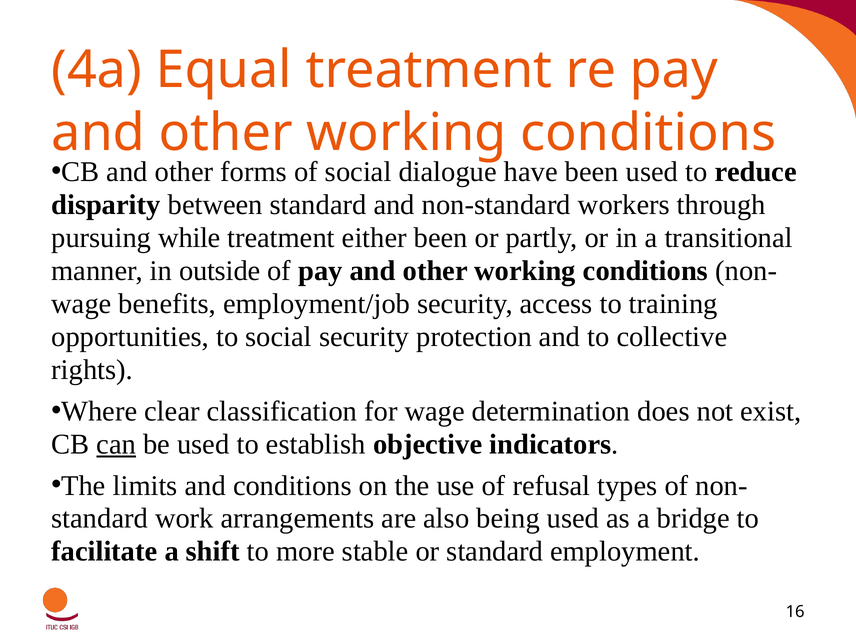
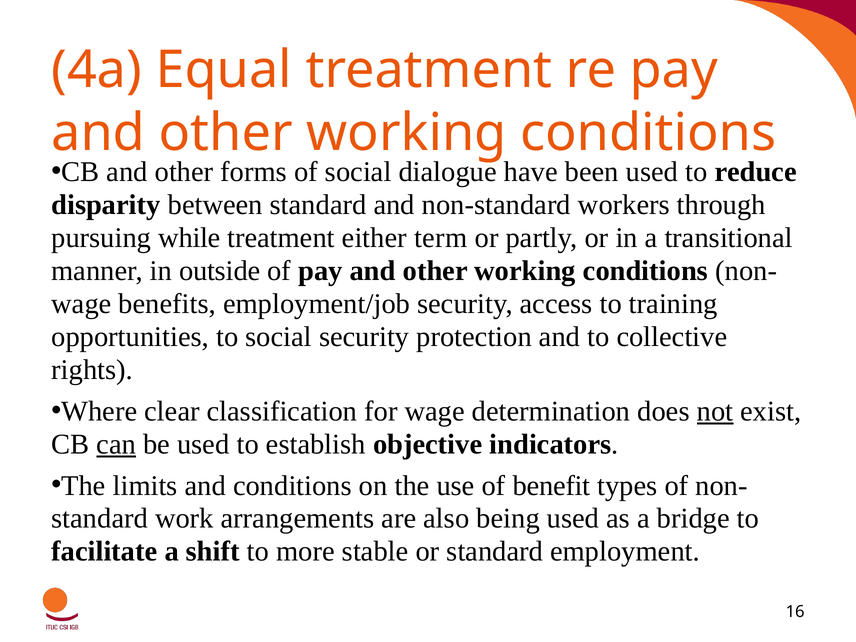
either been: been -> term
not underline: none -> present
refusal: refusal -> benefit
